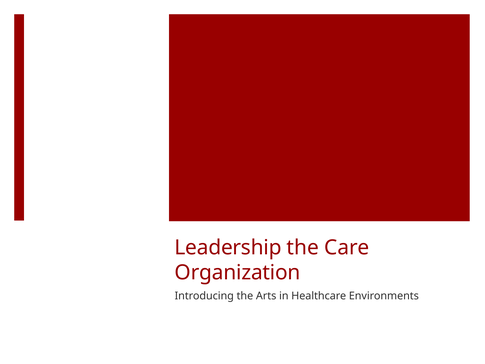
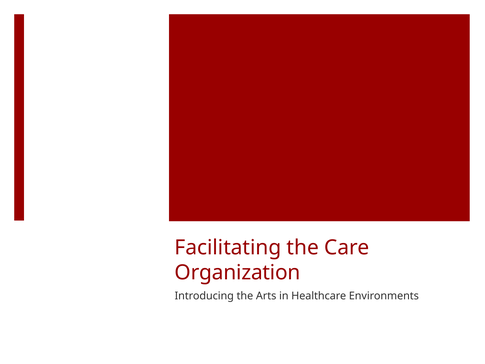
Leadership: Leadership -> Facilitating
